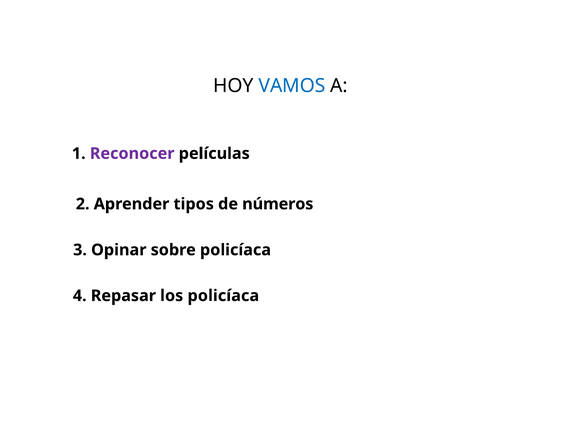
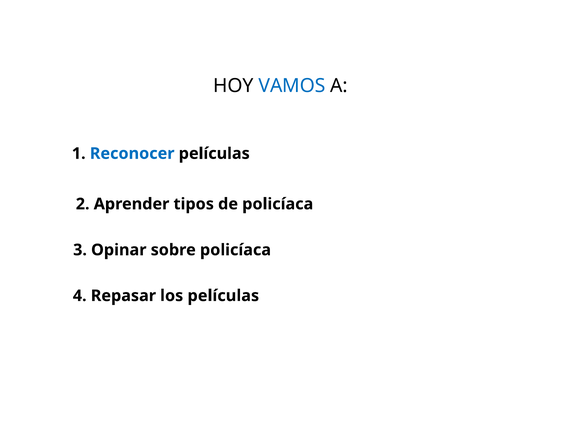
Reconocer colour: purple -> blue
de números: números -> policíaca
los policíaca: policíaca -> películas
